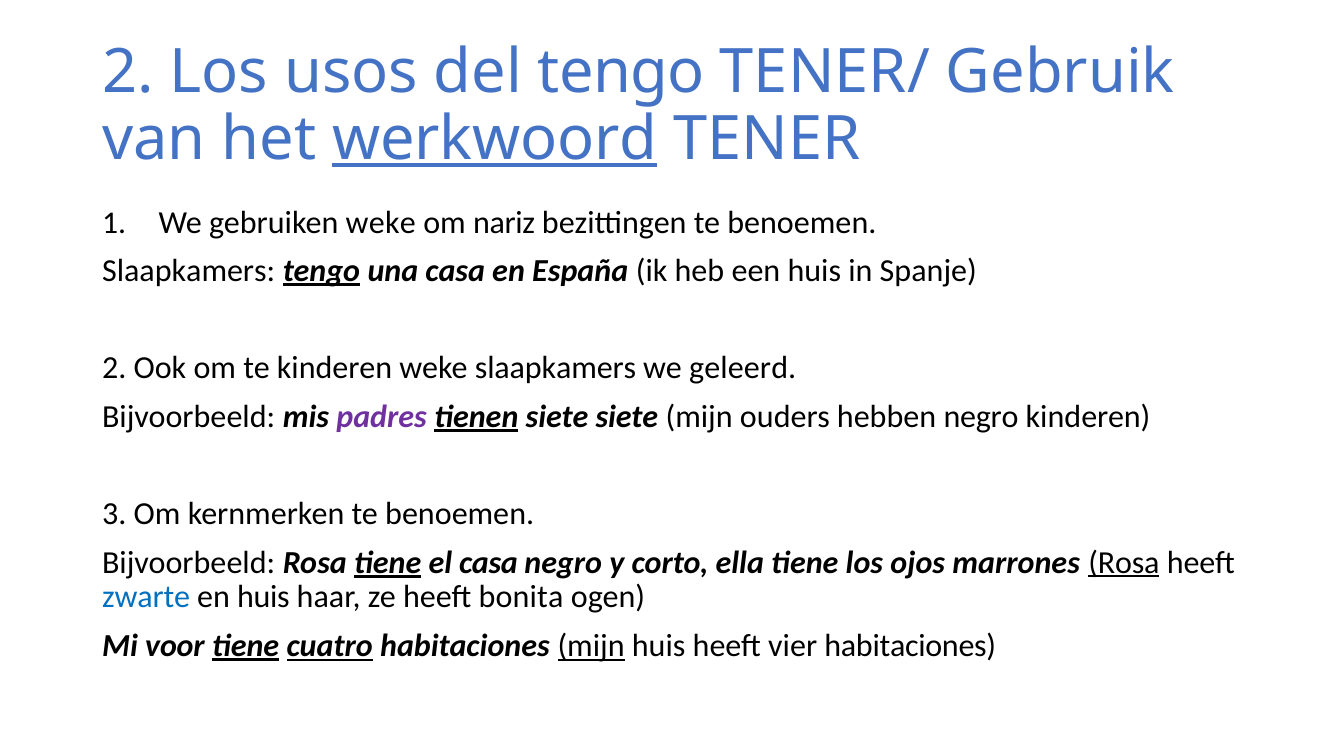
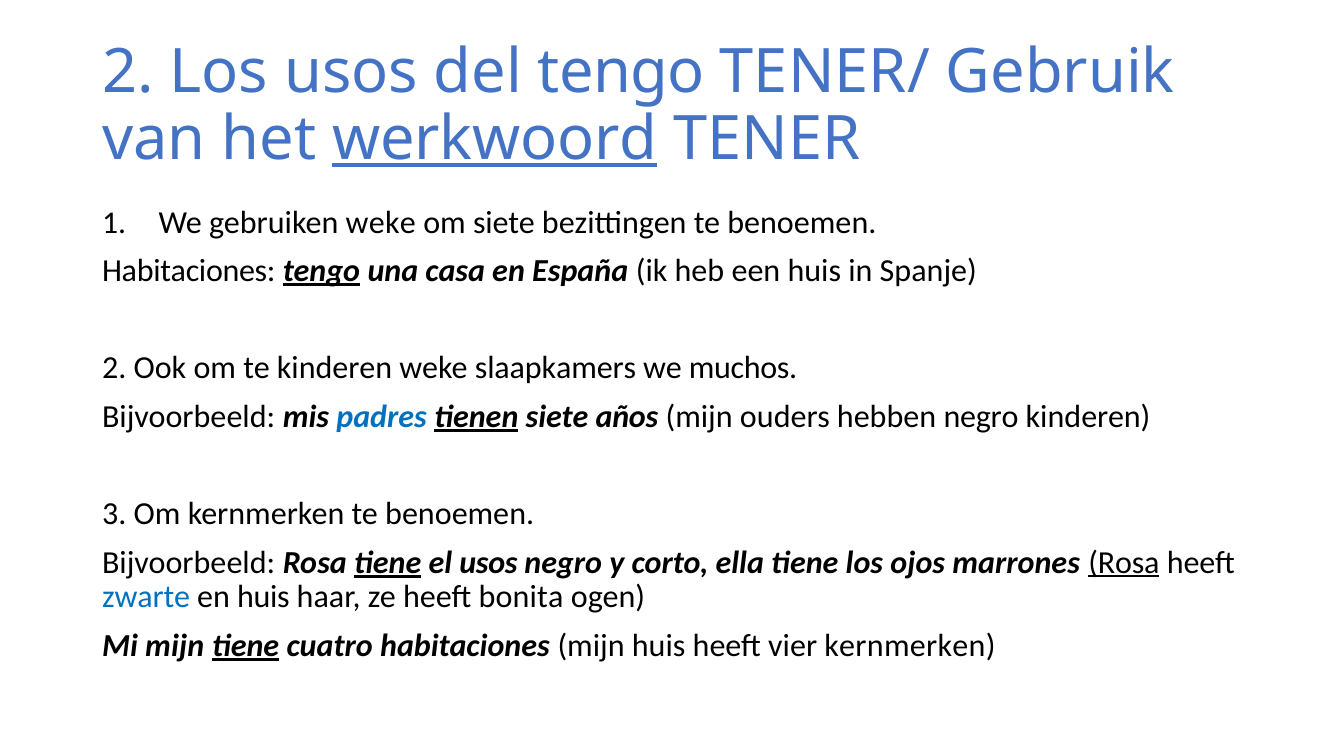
om nariz: nariz -> siete
Slaapkamers at (189, 271): Slaapkamers -> Habitaciones
geleerd: geleerd -> muchos
padres colour: purple -> blue
siete siete: siete -> años
el casa: casa -> usos
Mi voor: voor -> mijn
cuatro underline: present -> none
mijn at (591, 646) underline: present -> none
vier habitaciones: habitaciones -> kernmerken
